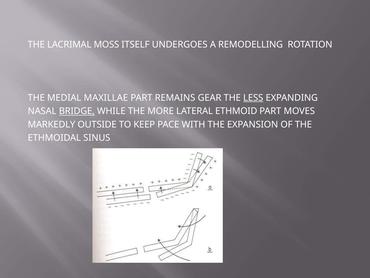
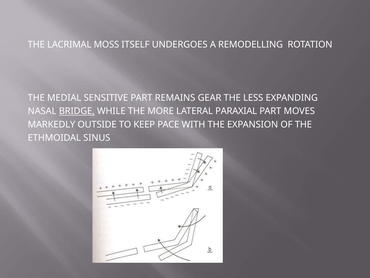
MAXILLAE: MAXILLAE -> SENSITIVE
LESS underline: present -> none
ETHMOID: ETHMOID -> PARAXIAL
